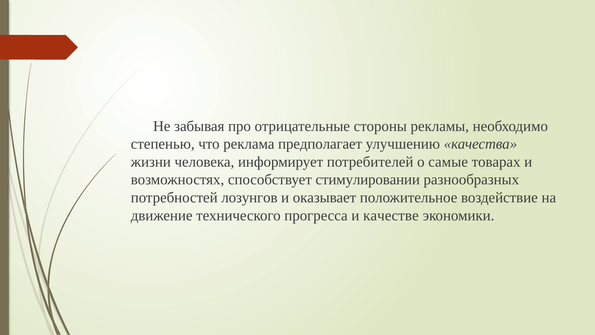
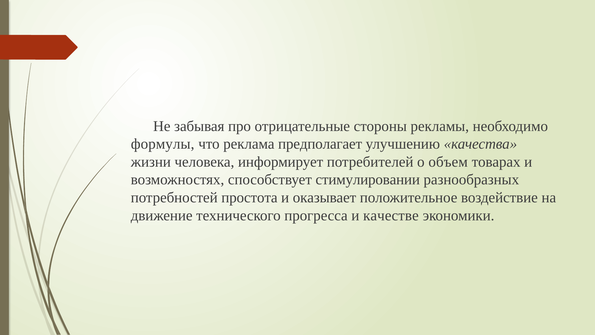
степенью: степенью -> формулы
самые: самые -> объем
лозунгов: лозунгов -> простота
